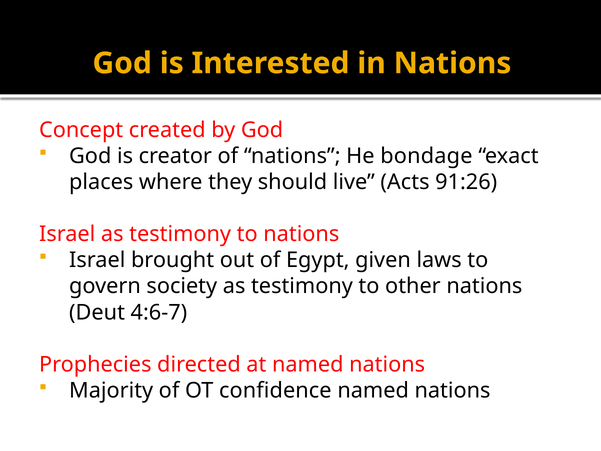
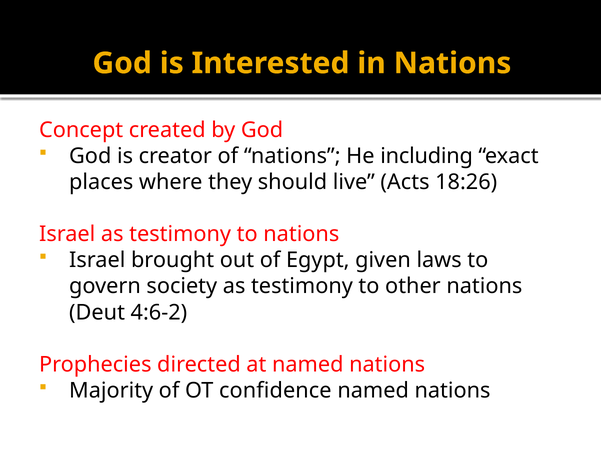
bondage: bondage -> including
91:26: 91:26 -> 18:26
4:6-7: 4:6-7 -> 4:6-2
